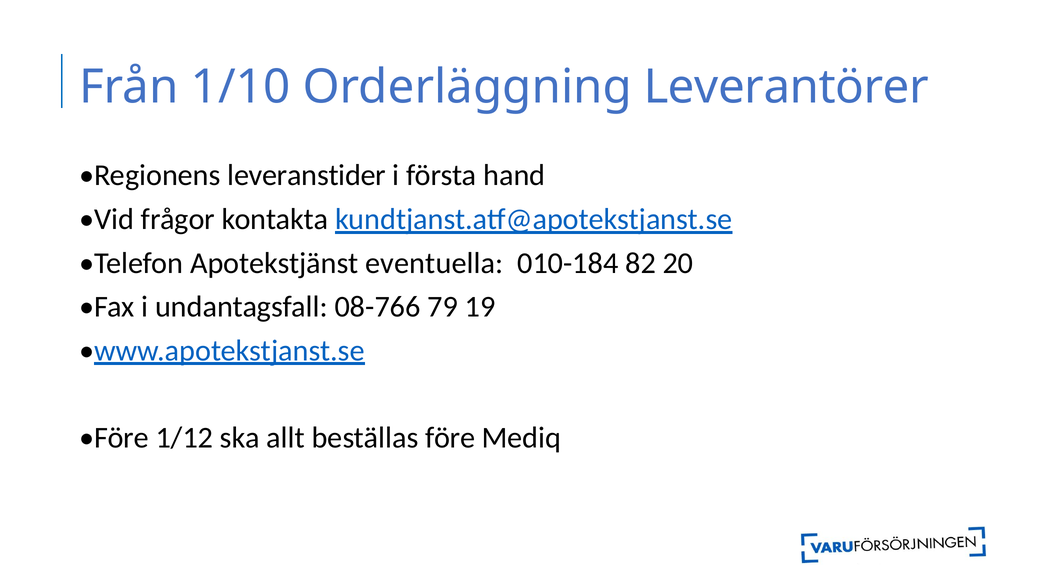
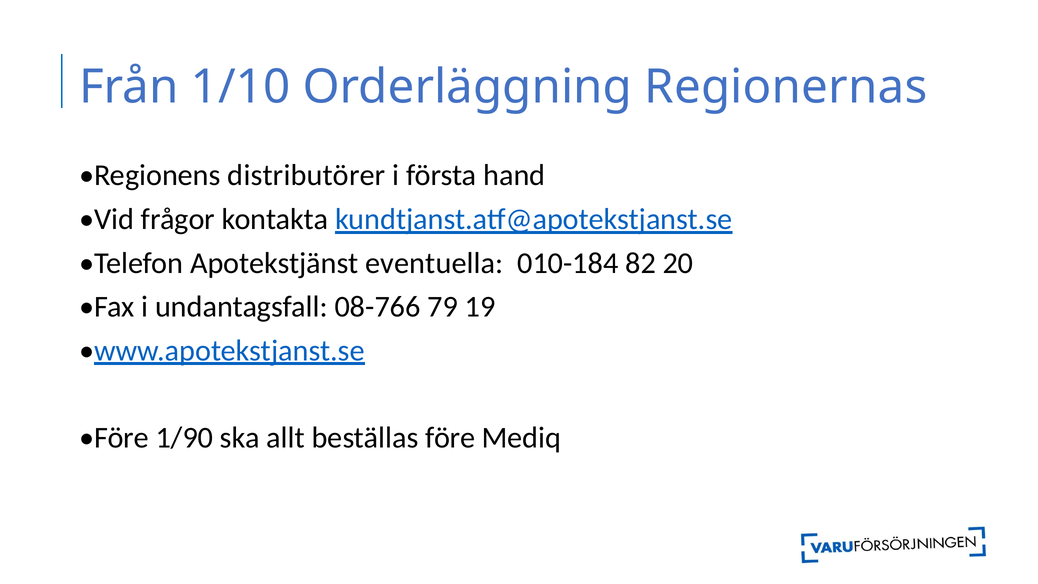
Leverantörer: Leverantörer -> Regionernas
leveranstider: leveranstider -> distributörer
1/12: 1/12 -> 1/90
